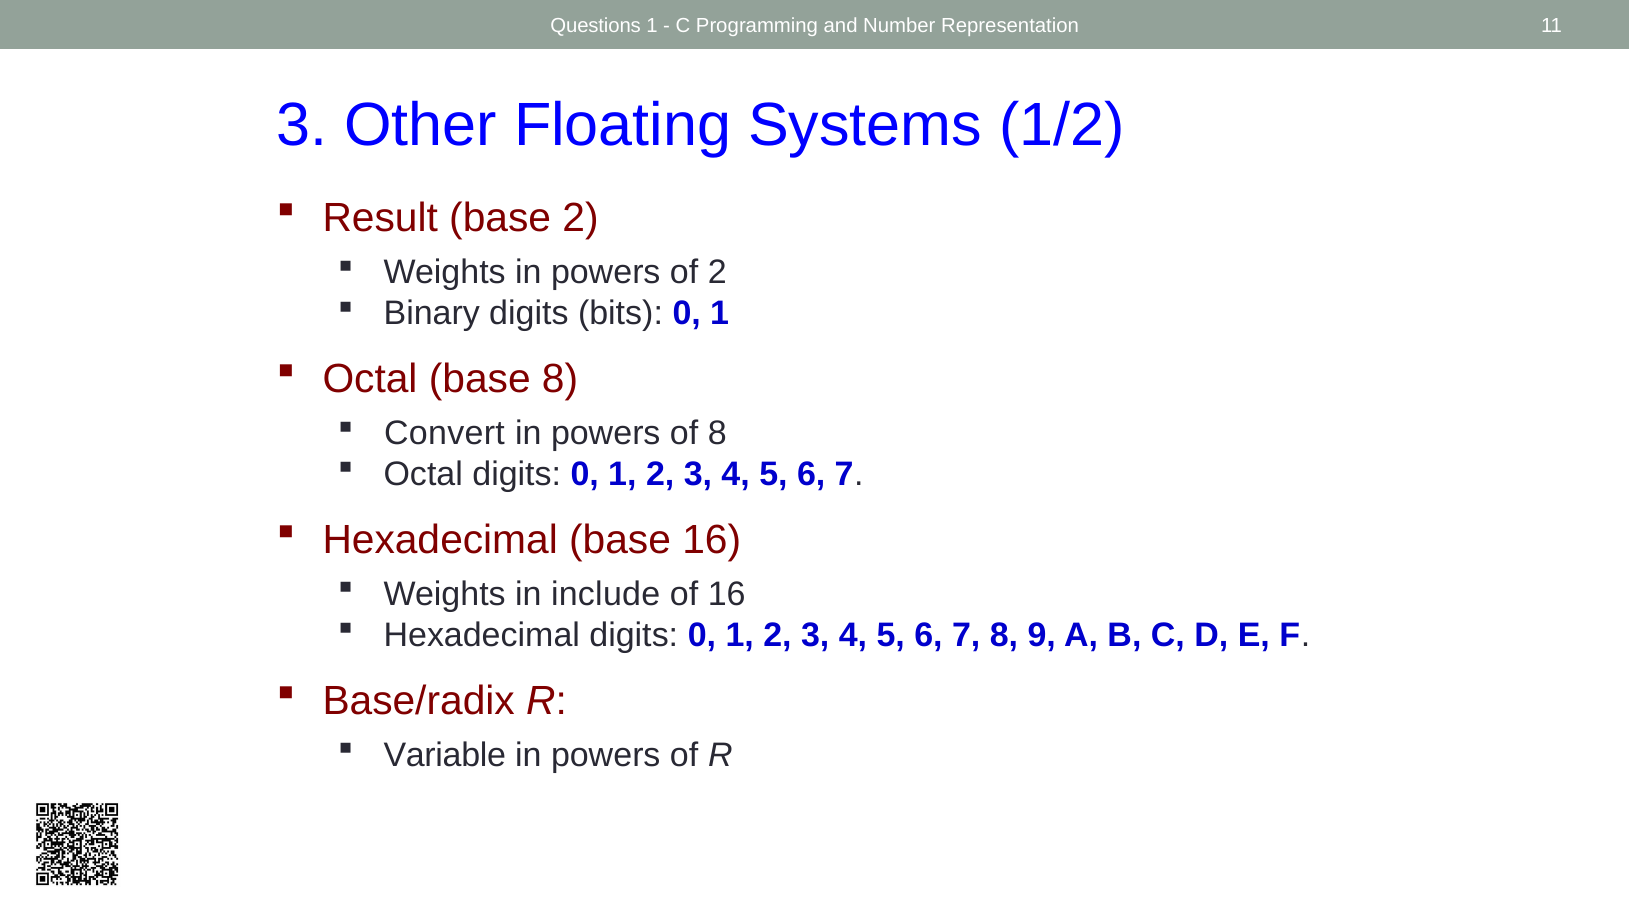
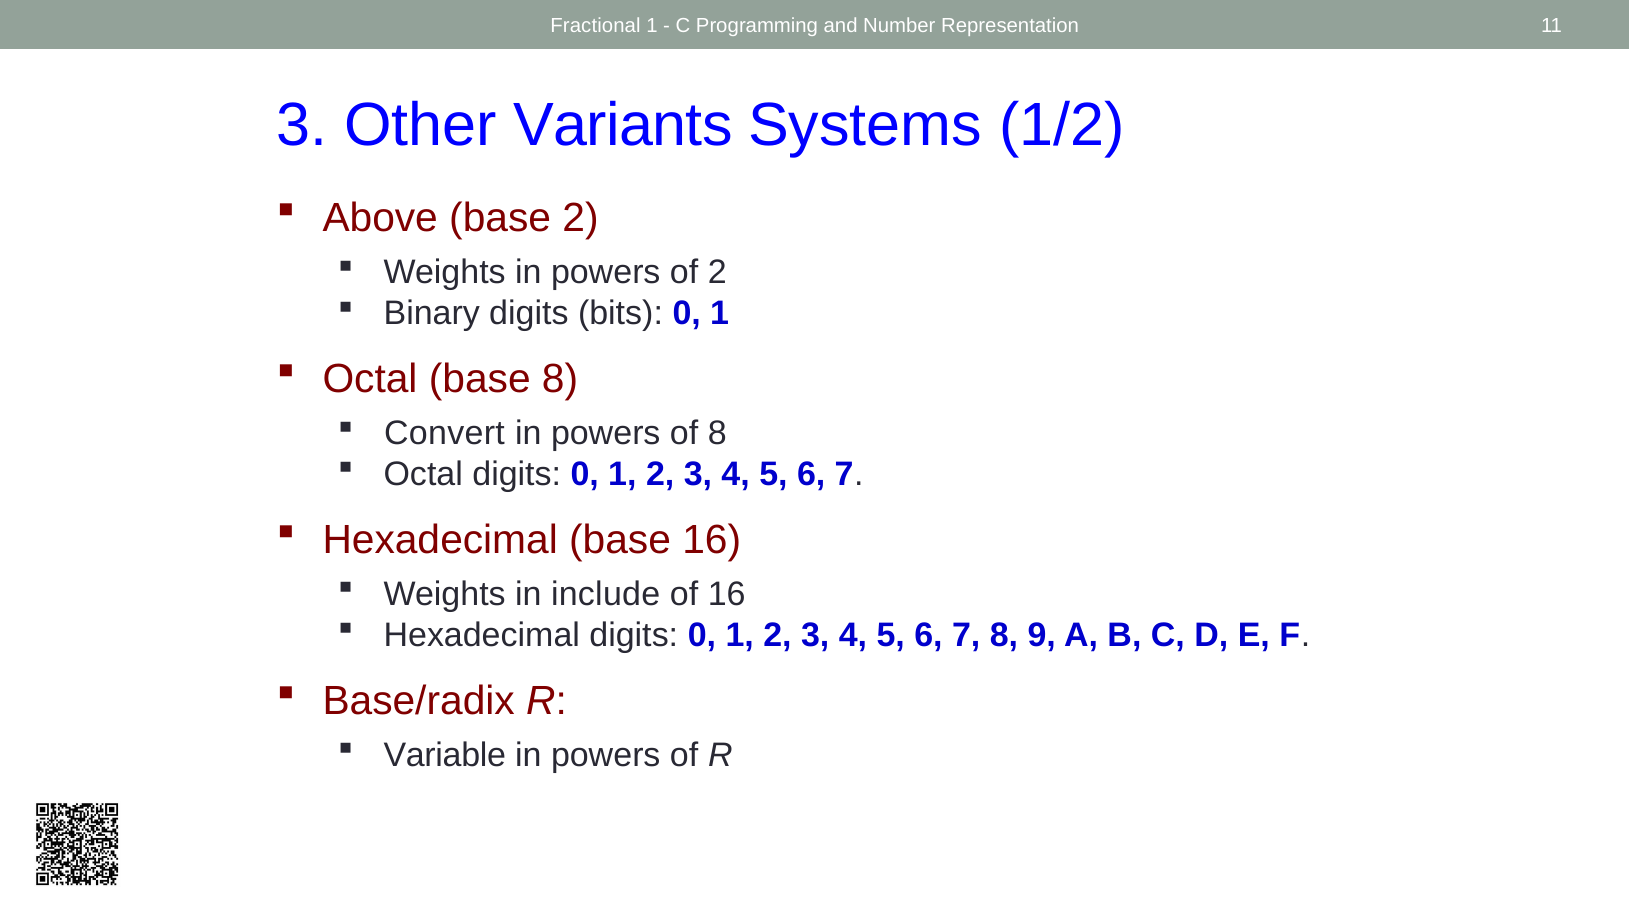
Questions: Questions -> Fractional
Floating: Floating -> Variants
Result: Result -> Above
